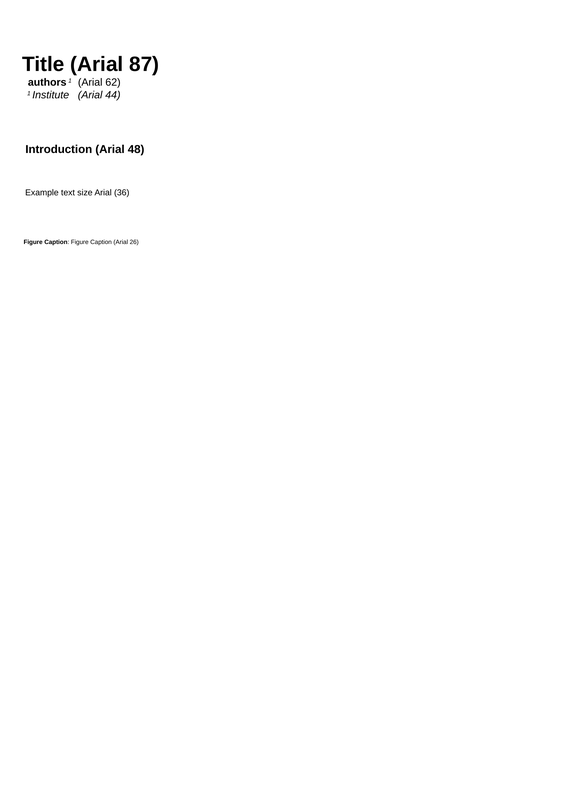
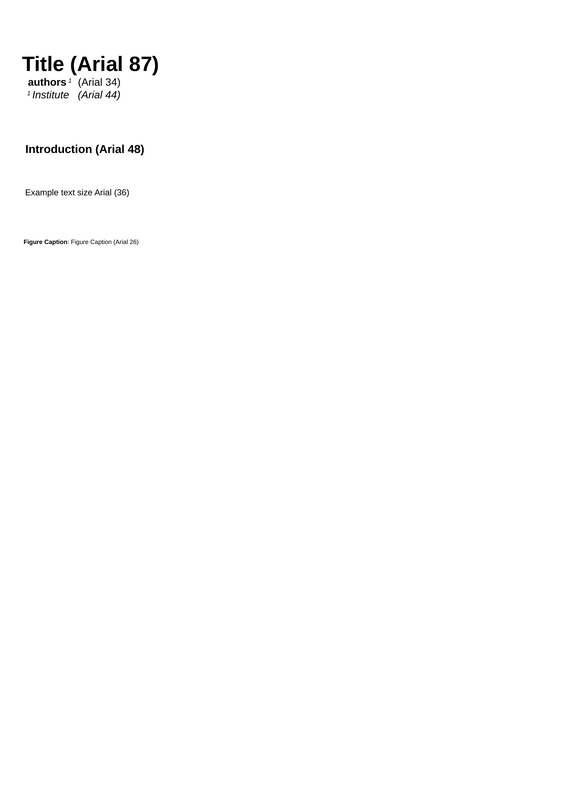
62: 62 -> 34
